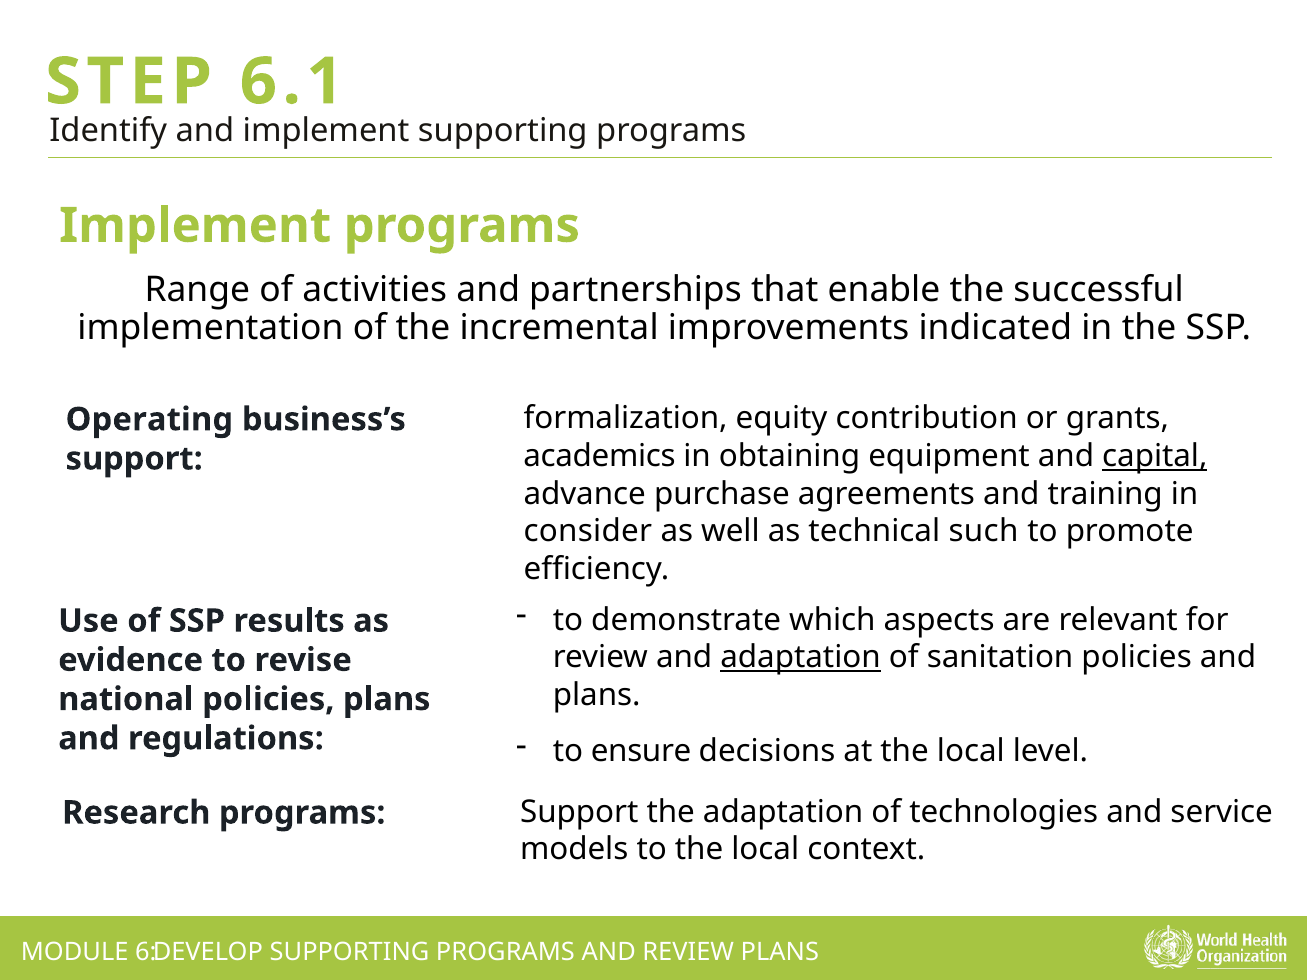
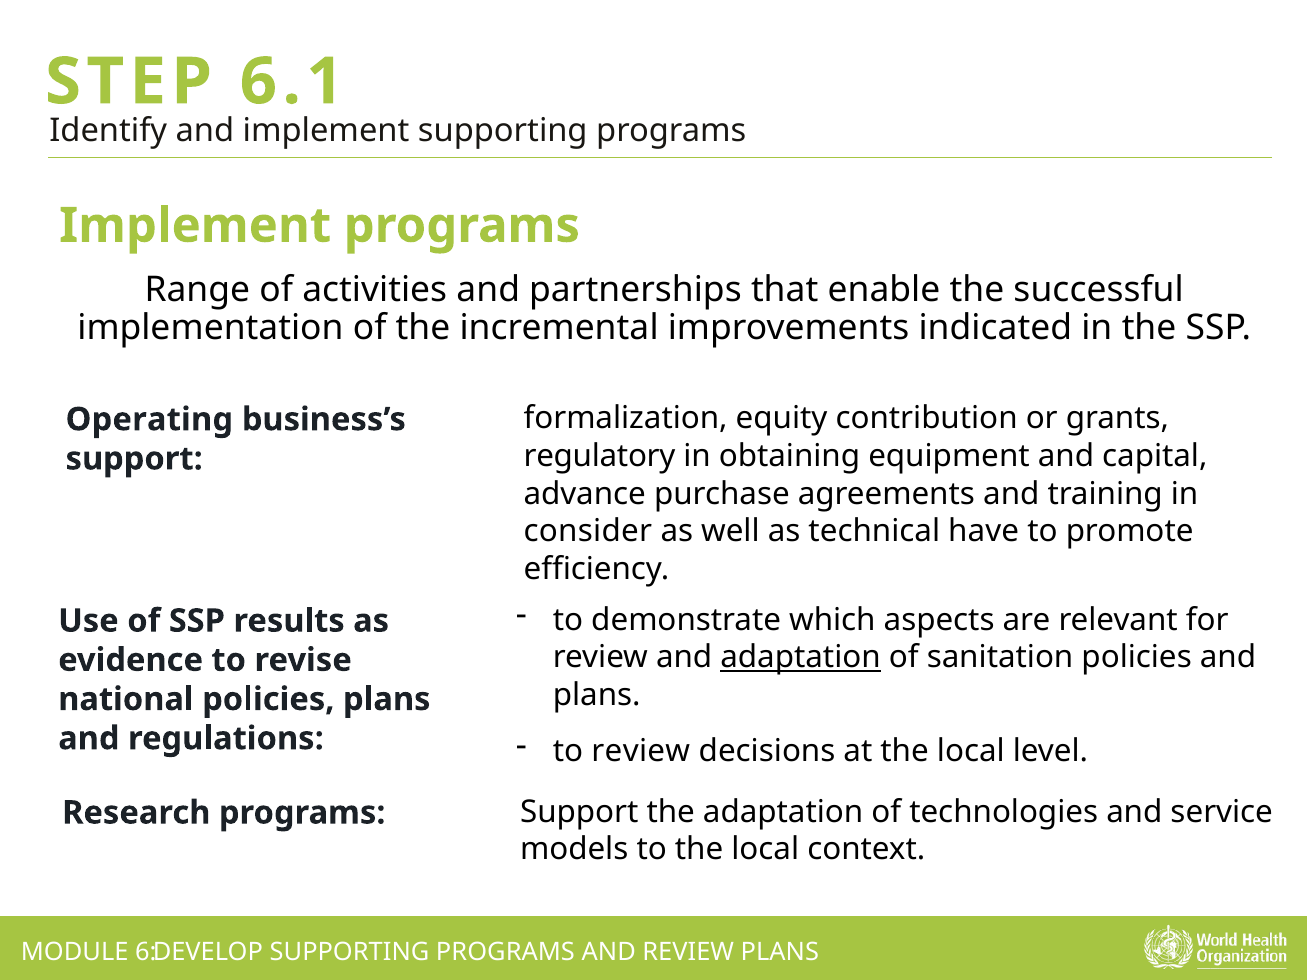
academics: academics -> regulatory
capital underline: present -> none
such: such -> have
to ensure: ensure -> review
